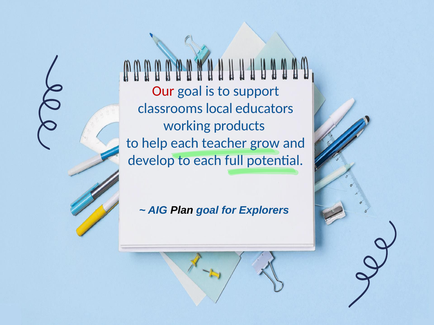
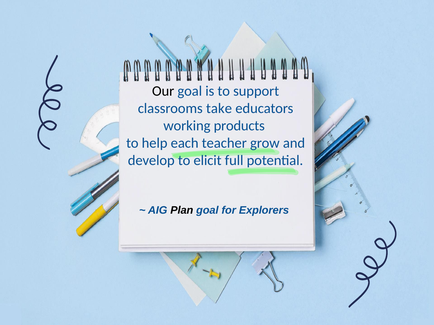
Our colour: red -> black
local: local -> take
to each: each -> elicit
